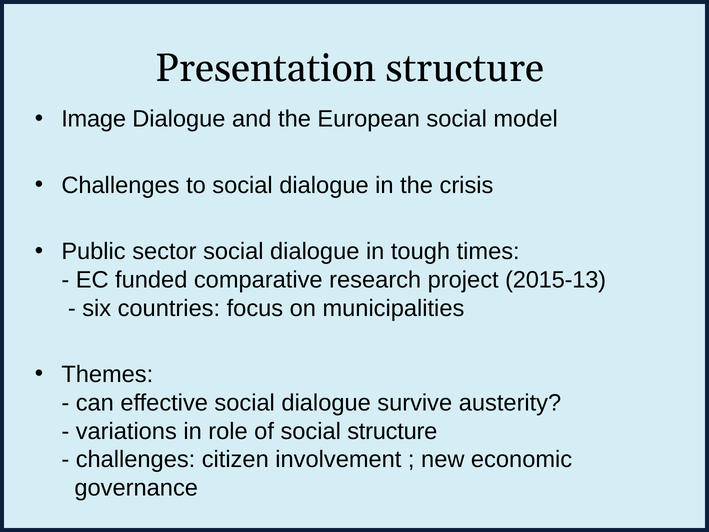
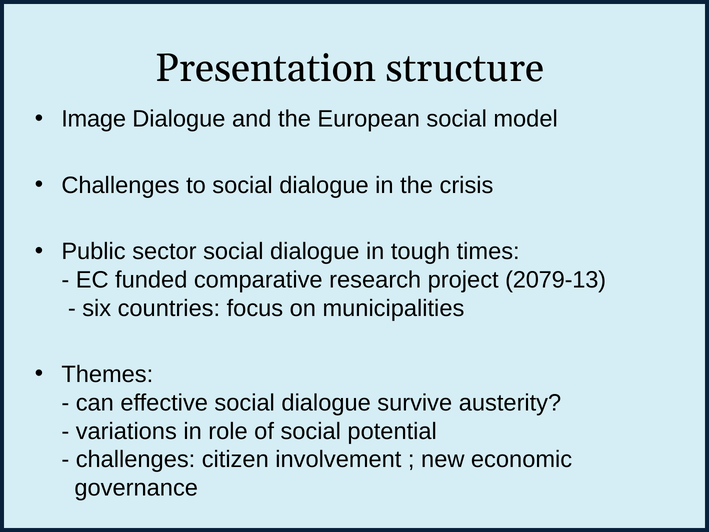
2015-13: 2015-13 -> 2079-13
social structure: structure -> potential
